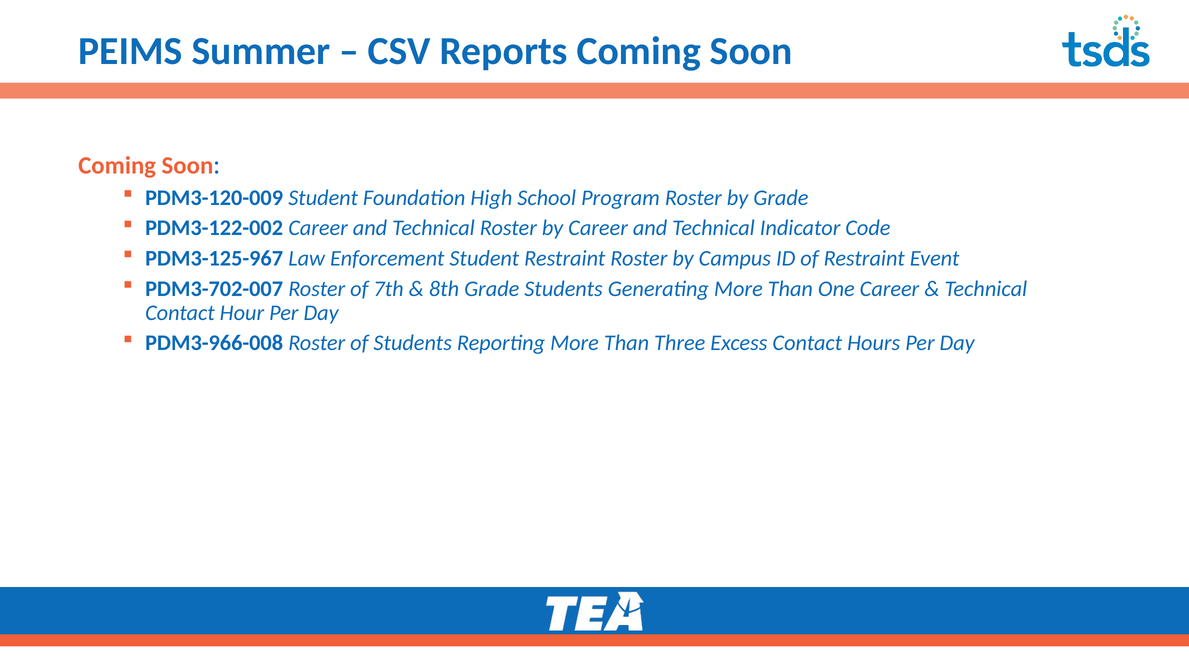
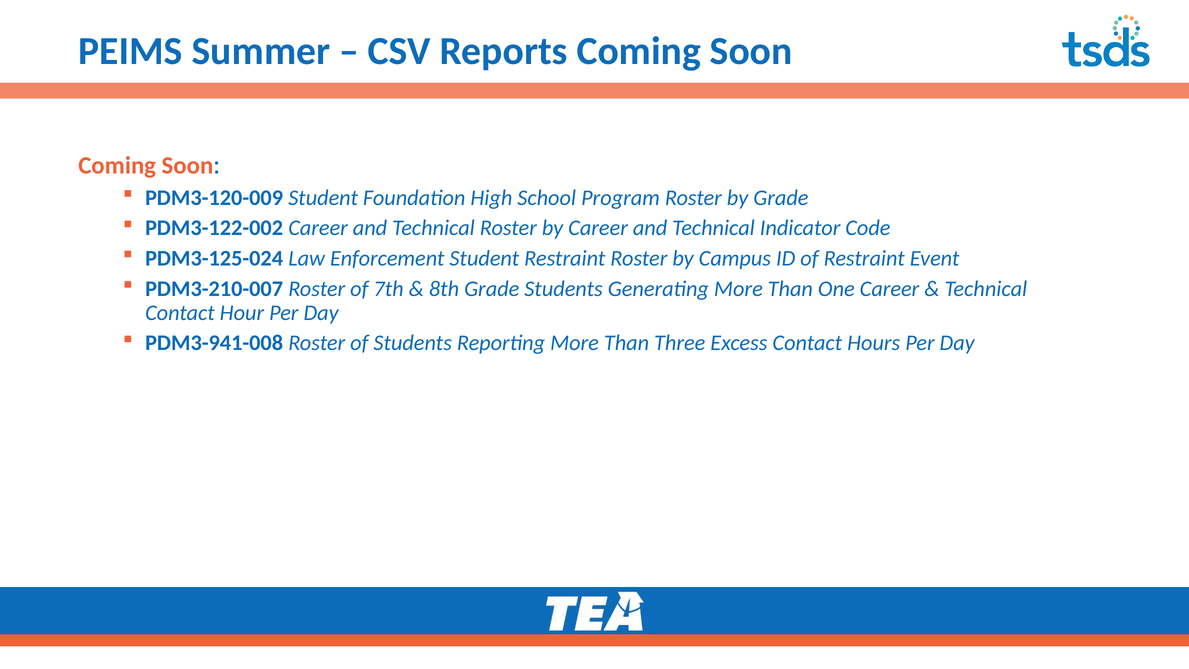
PDM3-125-967: PDM3-125-967 -> PDM3-125-024
PDM3-702-007: PDM3-702-007 -> PDM3-210-007
PDM3-966-008: PDM3-966-008 -> PDM3-941-008
